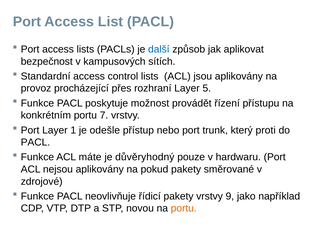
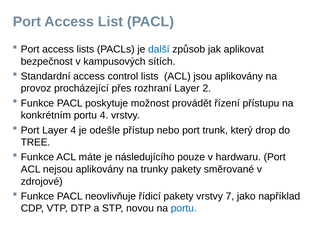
5: 5 -> 2
portu 7: 7 -> 4
Layer 1: 1 -> 4
proti: proti -> drop
PACL at (35, 143): PACL -> TREE
důvěryhodný: důvěryhodný -> následujícího
pokud: pokud -> trunky
9: 9 -> 7
portu at (184, 209) colour: orange -> blue
